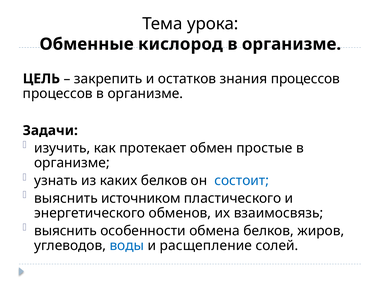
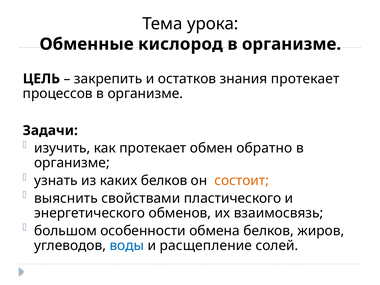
знания процессов: процессов -> протекает
простые: простые -> обратно
состоит colour: blue -> orange
источником: источником -> свойствами
выяснить at (66, 231): выяснить -> большом
